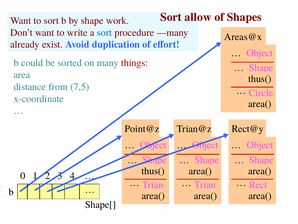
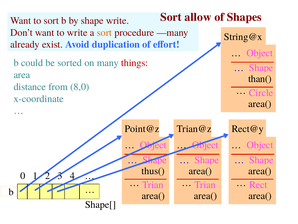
shape work: work -> write
sort at (104, 32) colour: blue -> orange
Areas@x: Areas@x -> String@x
thus( at (260, 79): thus( -> than(
7,5: 7,5 -> 8,0
